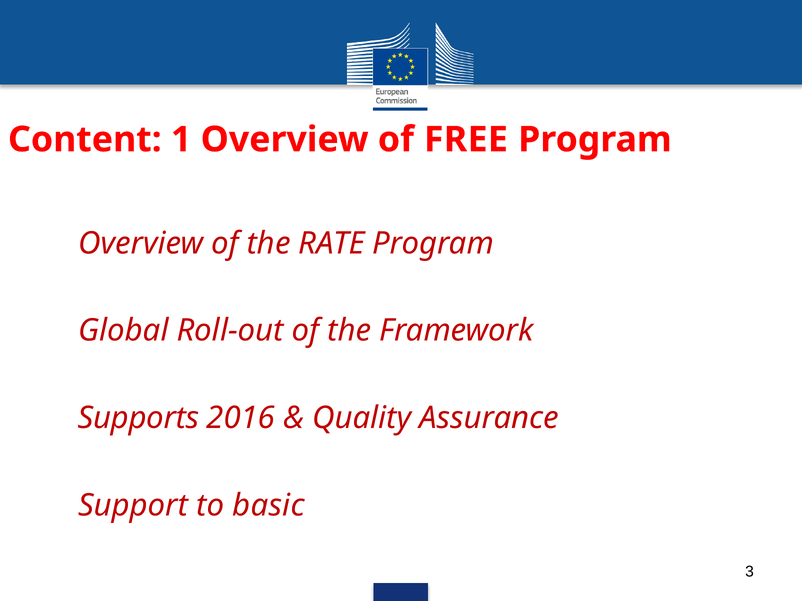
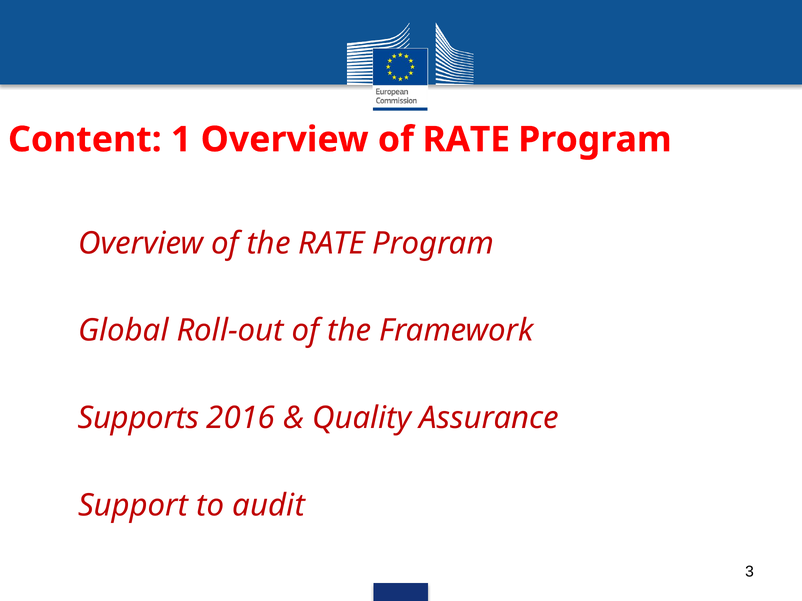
of FREE: FREE -> RATE
basic: basic -> audit
